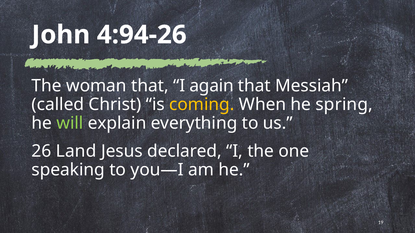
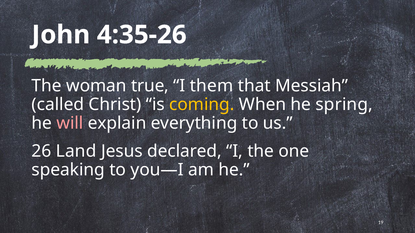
4:94-26: 4:94-26 -> 4:35-26
woman that: that -> true
again: again -> them
will colour: light green -> pink
